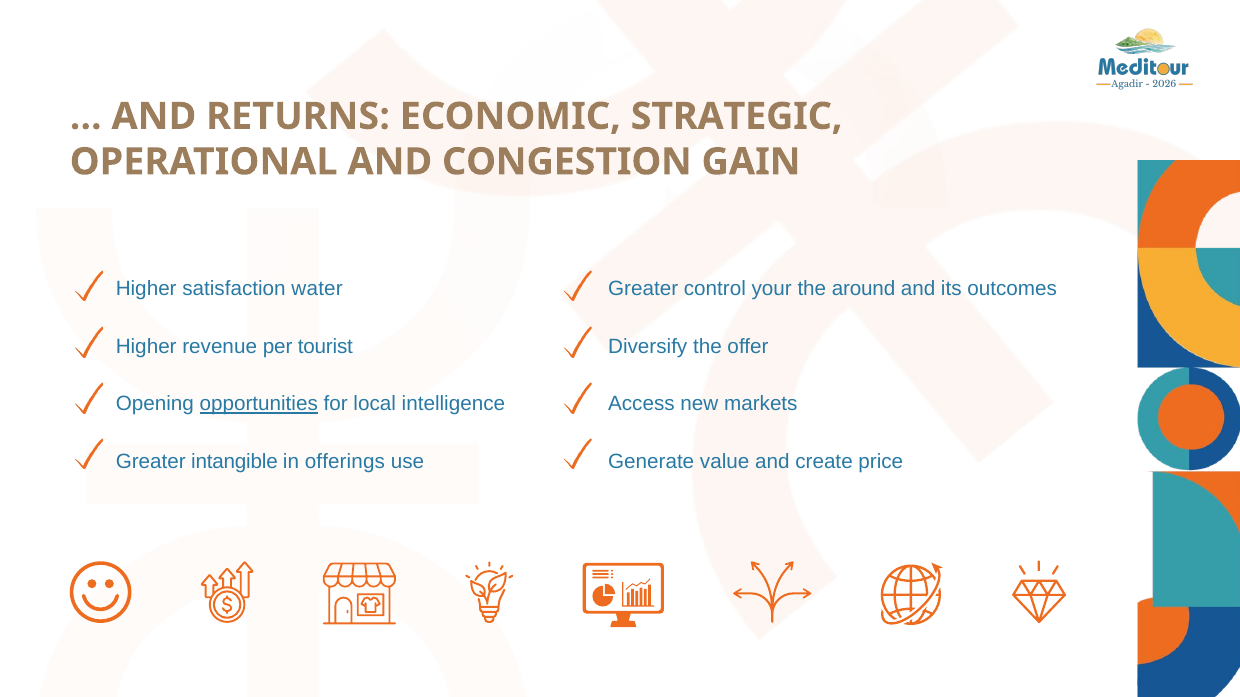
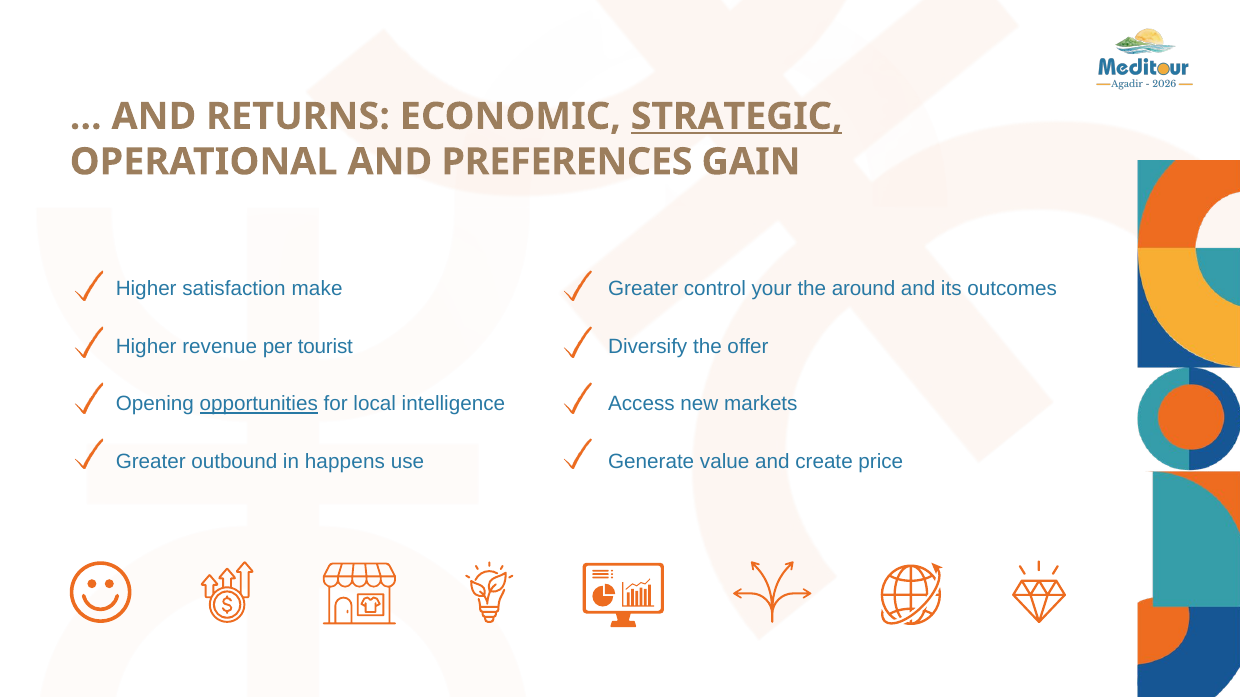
STRATEGIC underline: none -> present
CONGESTION: CONGESTION -> PREFERENCES
water: water -> make
intangible: intangible -> outbound
offerings: offerings -> happens
